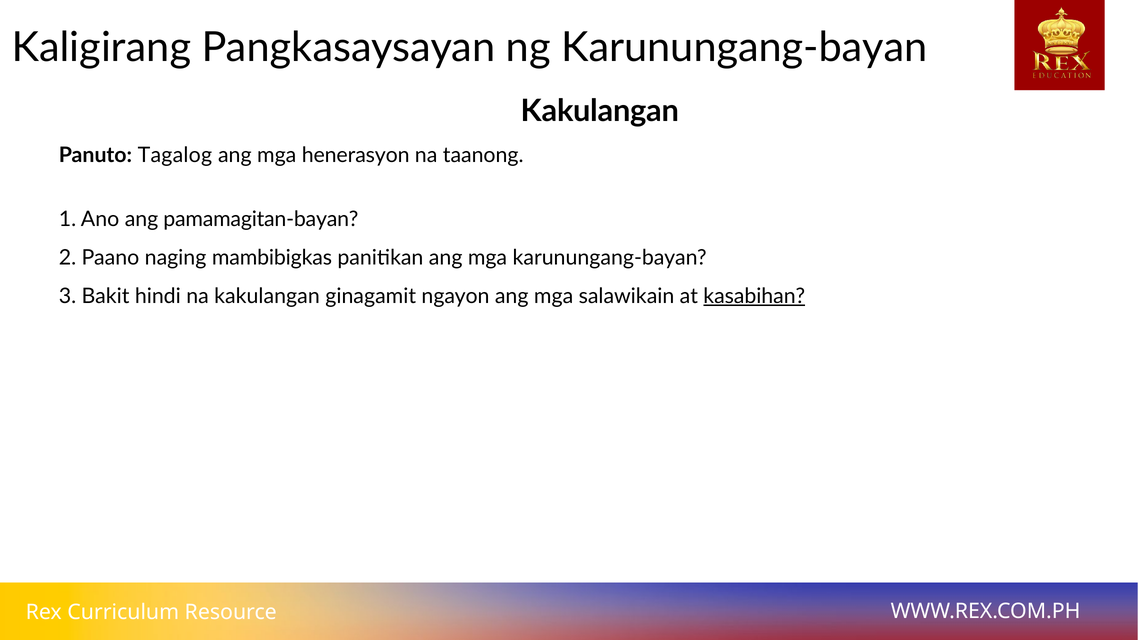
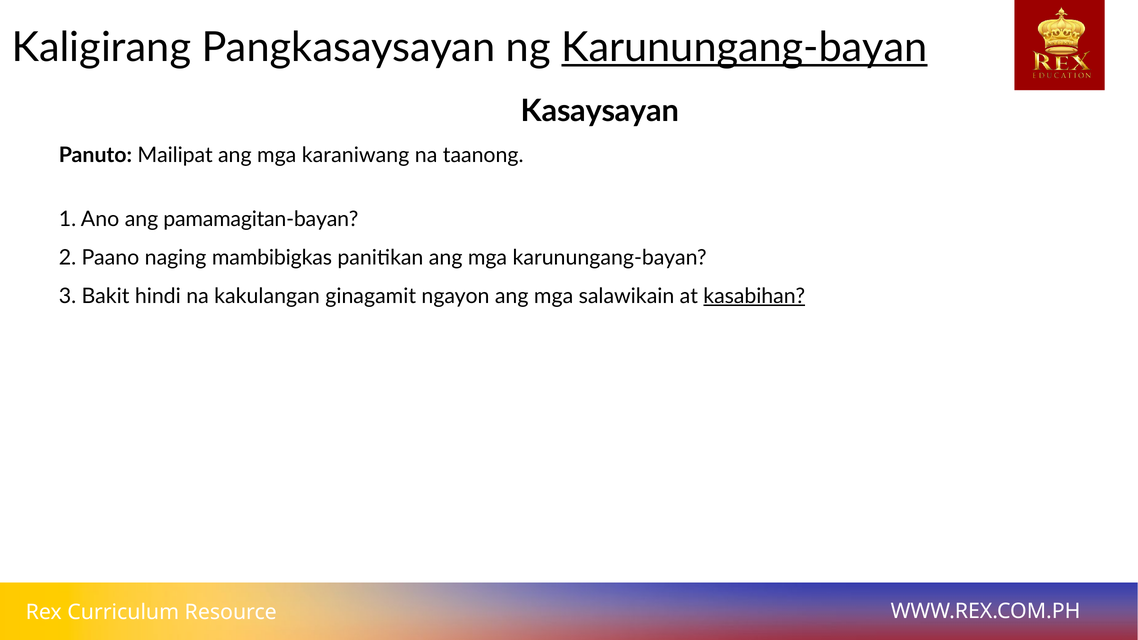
Karunungang-bayan at (744, 48) underline: none -> present
Kakulangan at (600, 111): Kakulangan -> Kasaysayan
Tagalog: Tagalog -> Mailipat
henerasyon: henerasyon -> karaniwang
